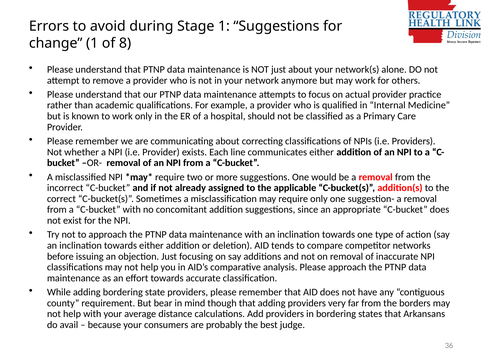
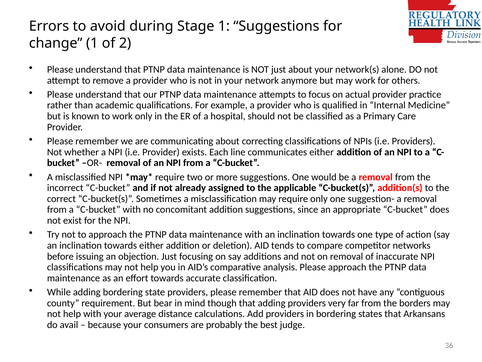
8: 8 -> 2
